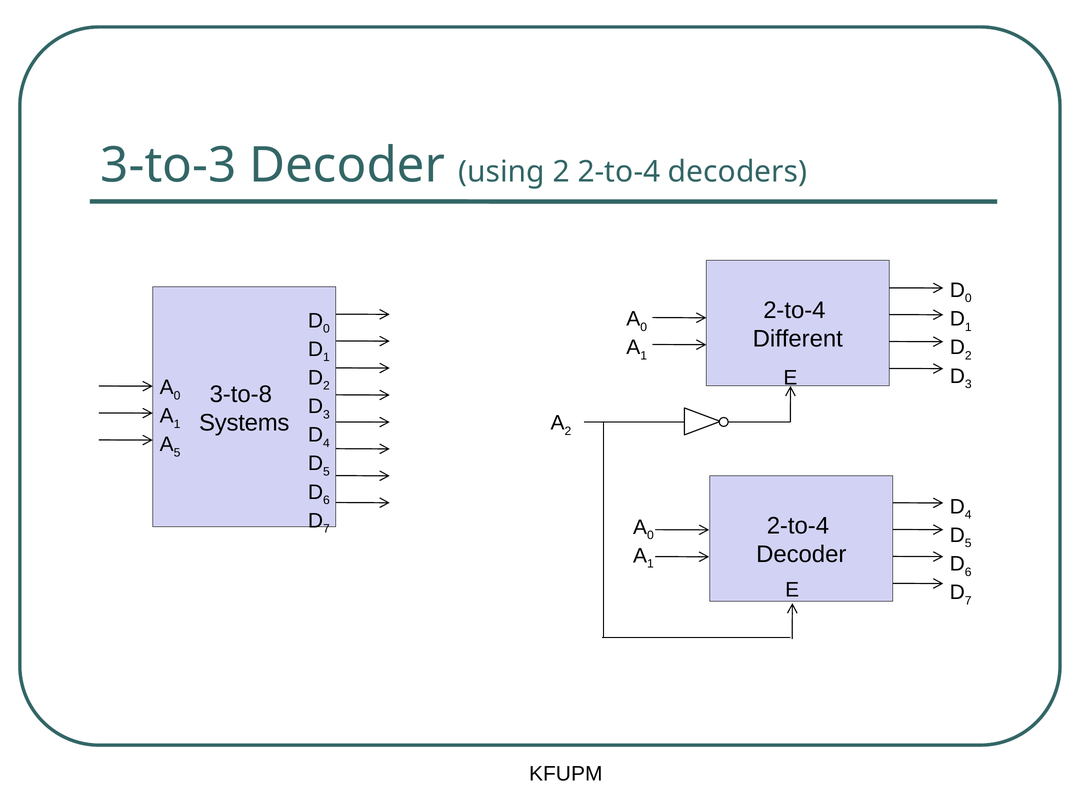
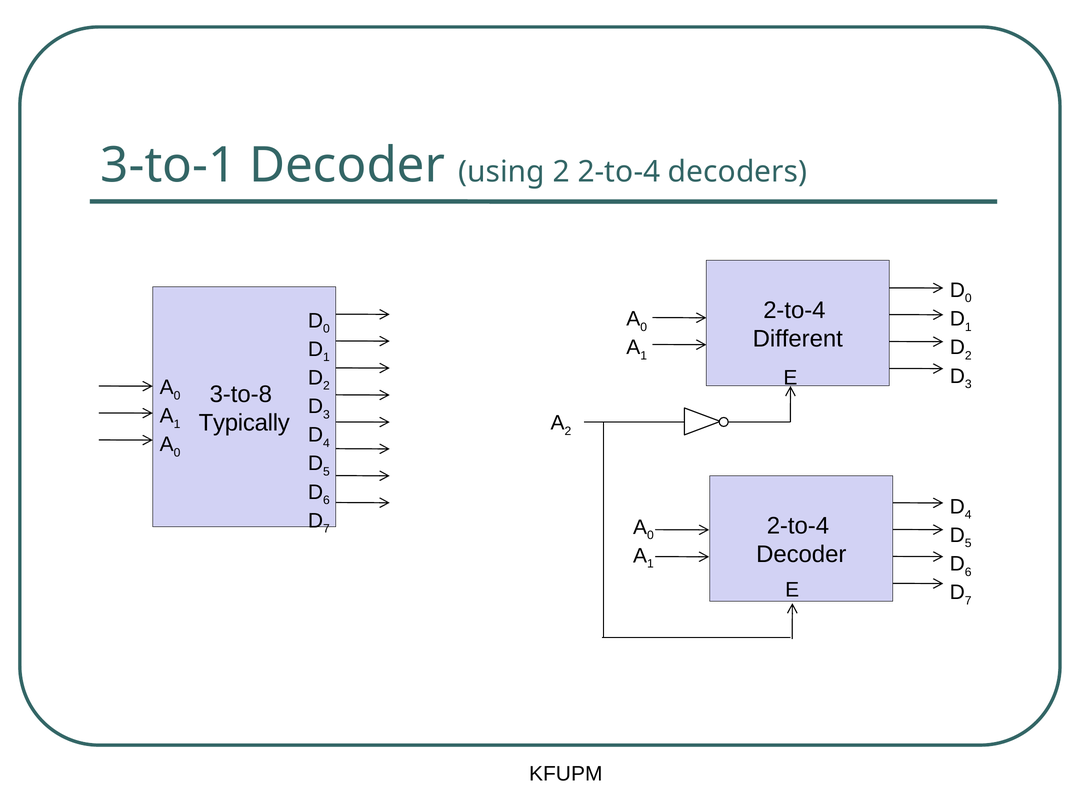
3-to-3: 3-to-3 -> 3-to-1
Systems: Systems -> Typically
5 at (177, 453): 5 -> 0
